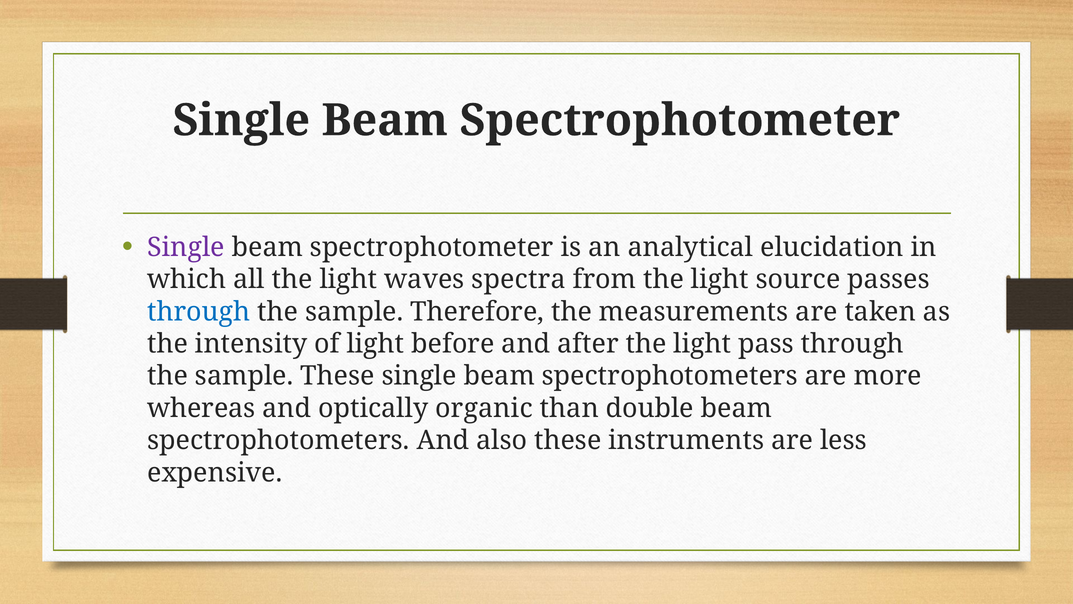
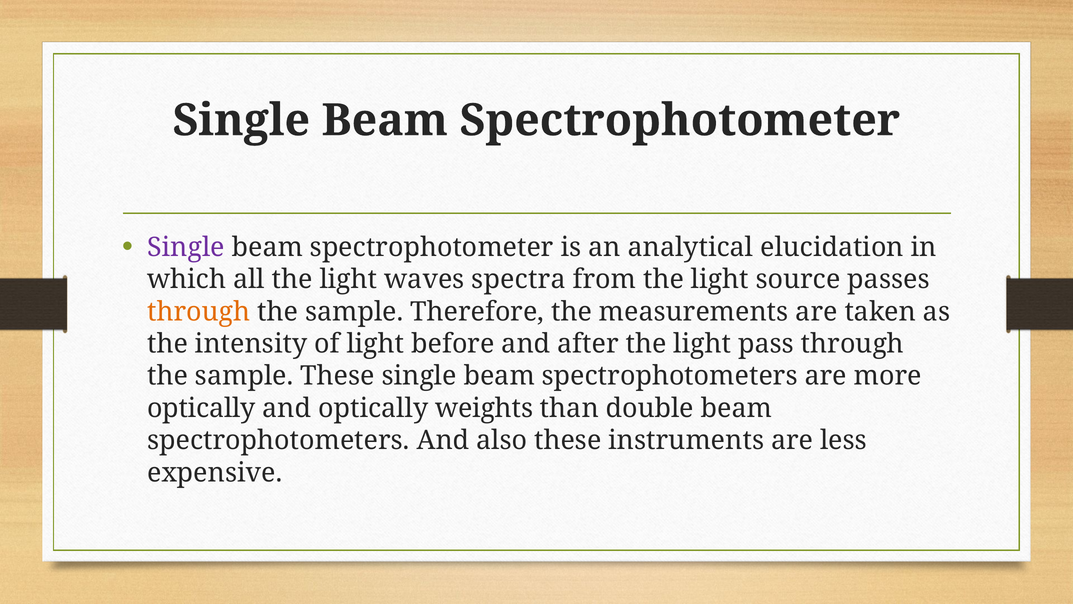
through at (199, 311) colour: blue -> orange
whereas at (201, 408): whereas -> optically
organic: organic -> weights
